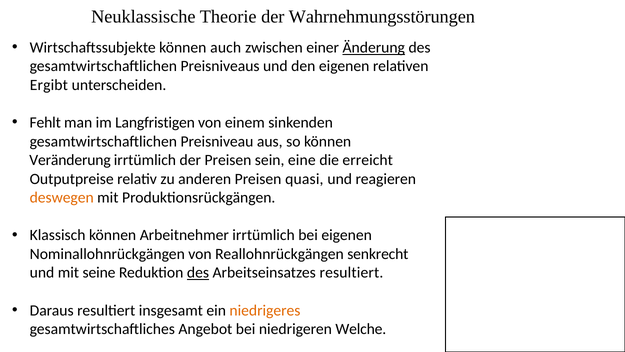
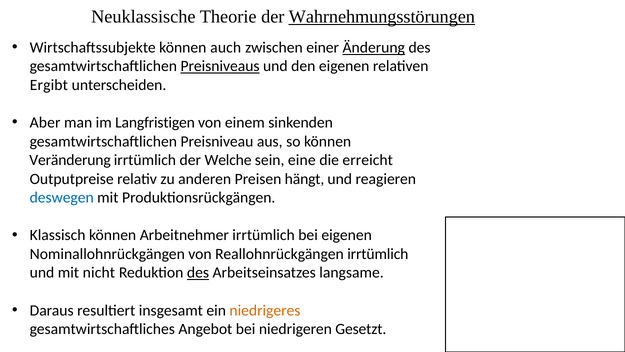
Wahrnehmungsstörungen underline: none -> present
Preisniveaus underline: none -> present
Fehlt: Fehlt -> Aber
der Preisen: Preisen -> Welche
quasi: quasi -> hängt
deswegen colour: orange -> blue
Reallohnrückgängen senkrecht: senkrecht -> irrtümlich
seine: seine -> nicht
Arbeitseinsatzes resultiert: resultiert -> langsame
Welche: Welche -> Gesetzt
